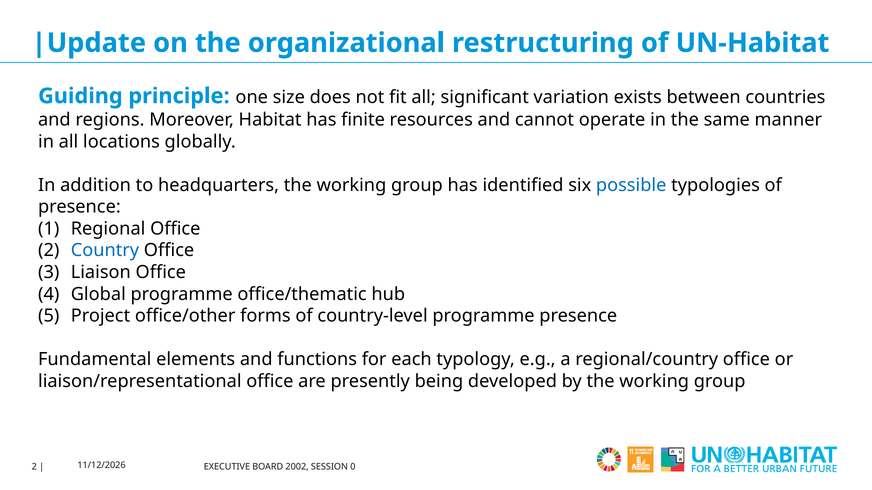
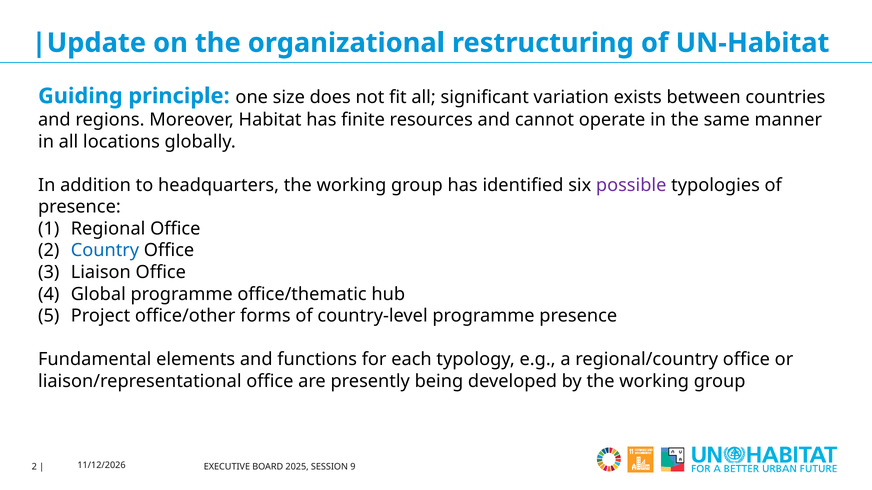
possible colour: blue -> purple
2002: 2002 -> 2025
0: 0 -> 9
